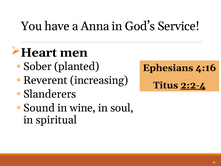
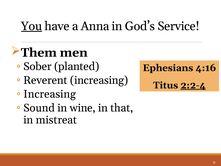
You underline: none -> present
Heart: Heart -> Them
Slanderers at (50, 94): Slanderers -> Increasing
soul: soul -> that
spiritual: spiritual -> mistreat
